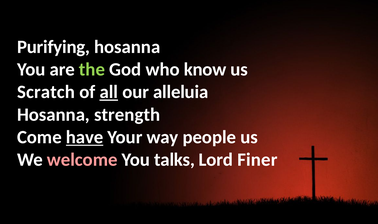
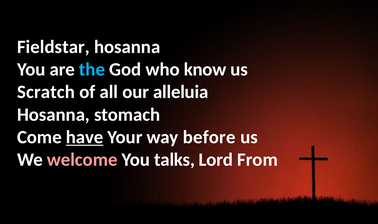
Purifying: Purifying -> Fieldstar
the colour: light green -> light blue
all underline: present -> none
strength: strength -> stomach
people: people -> before
Finer: Finer -> From
